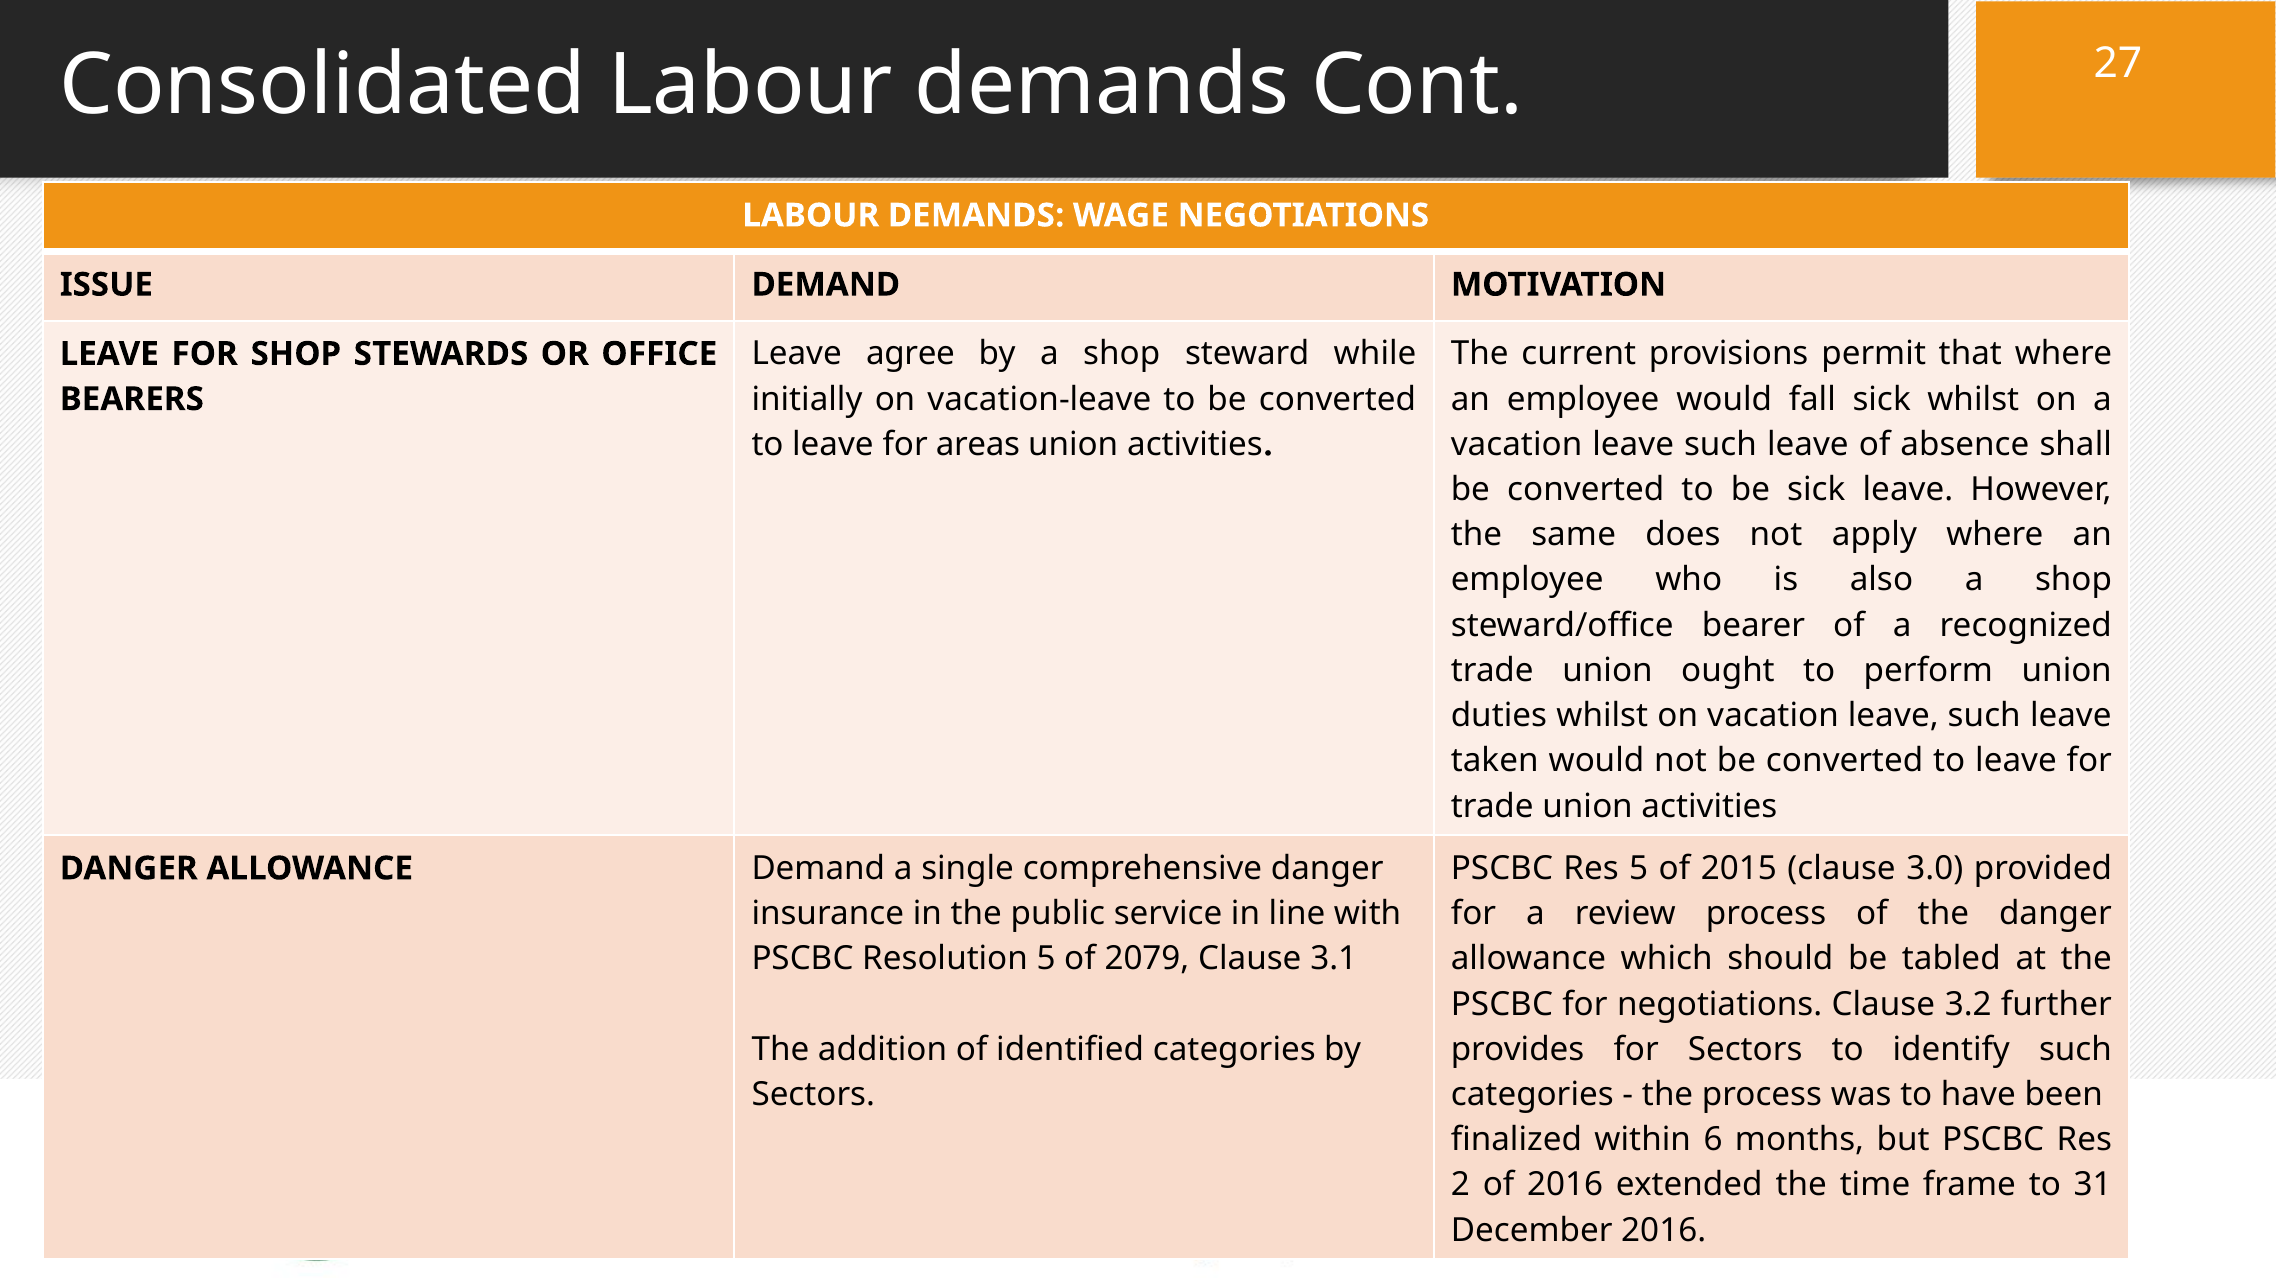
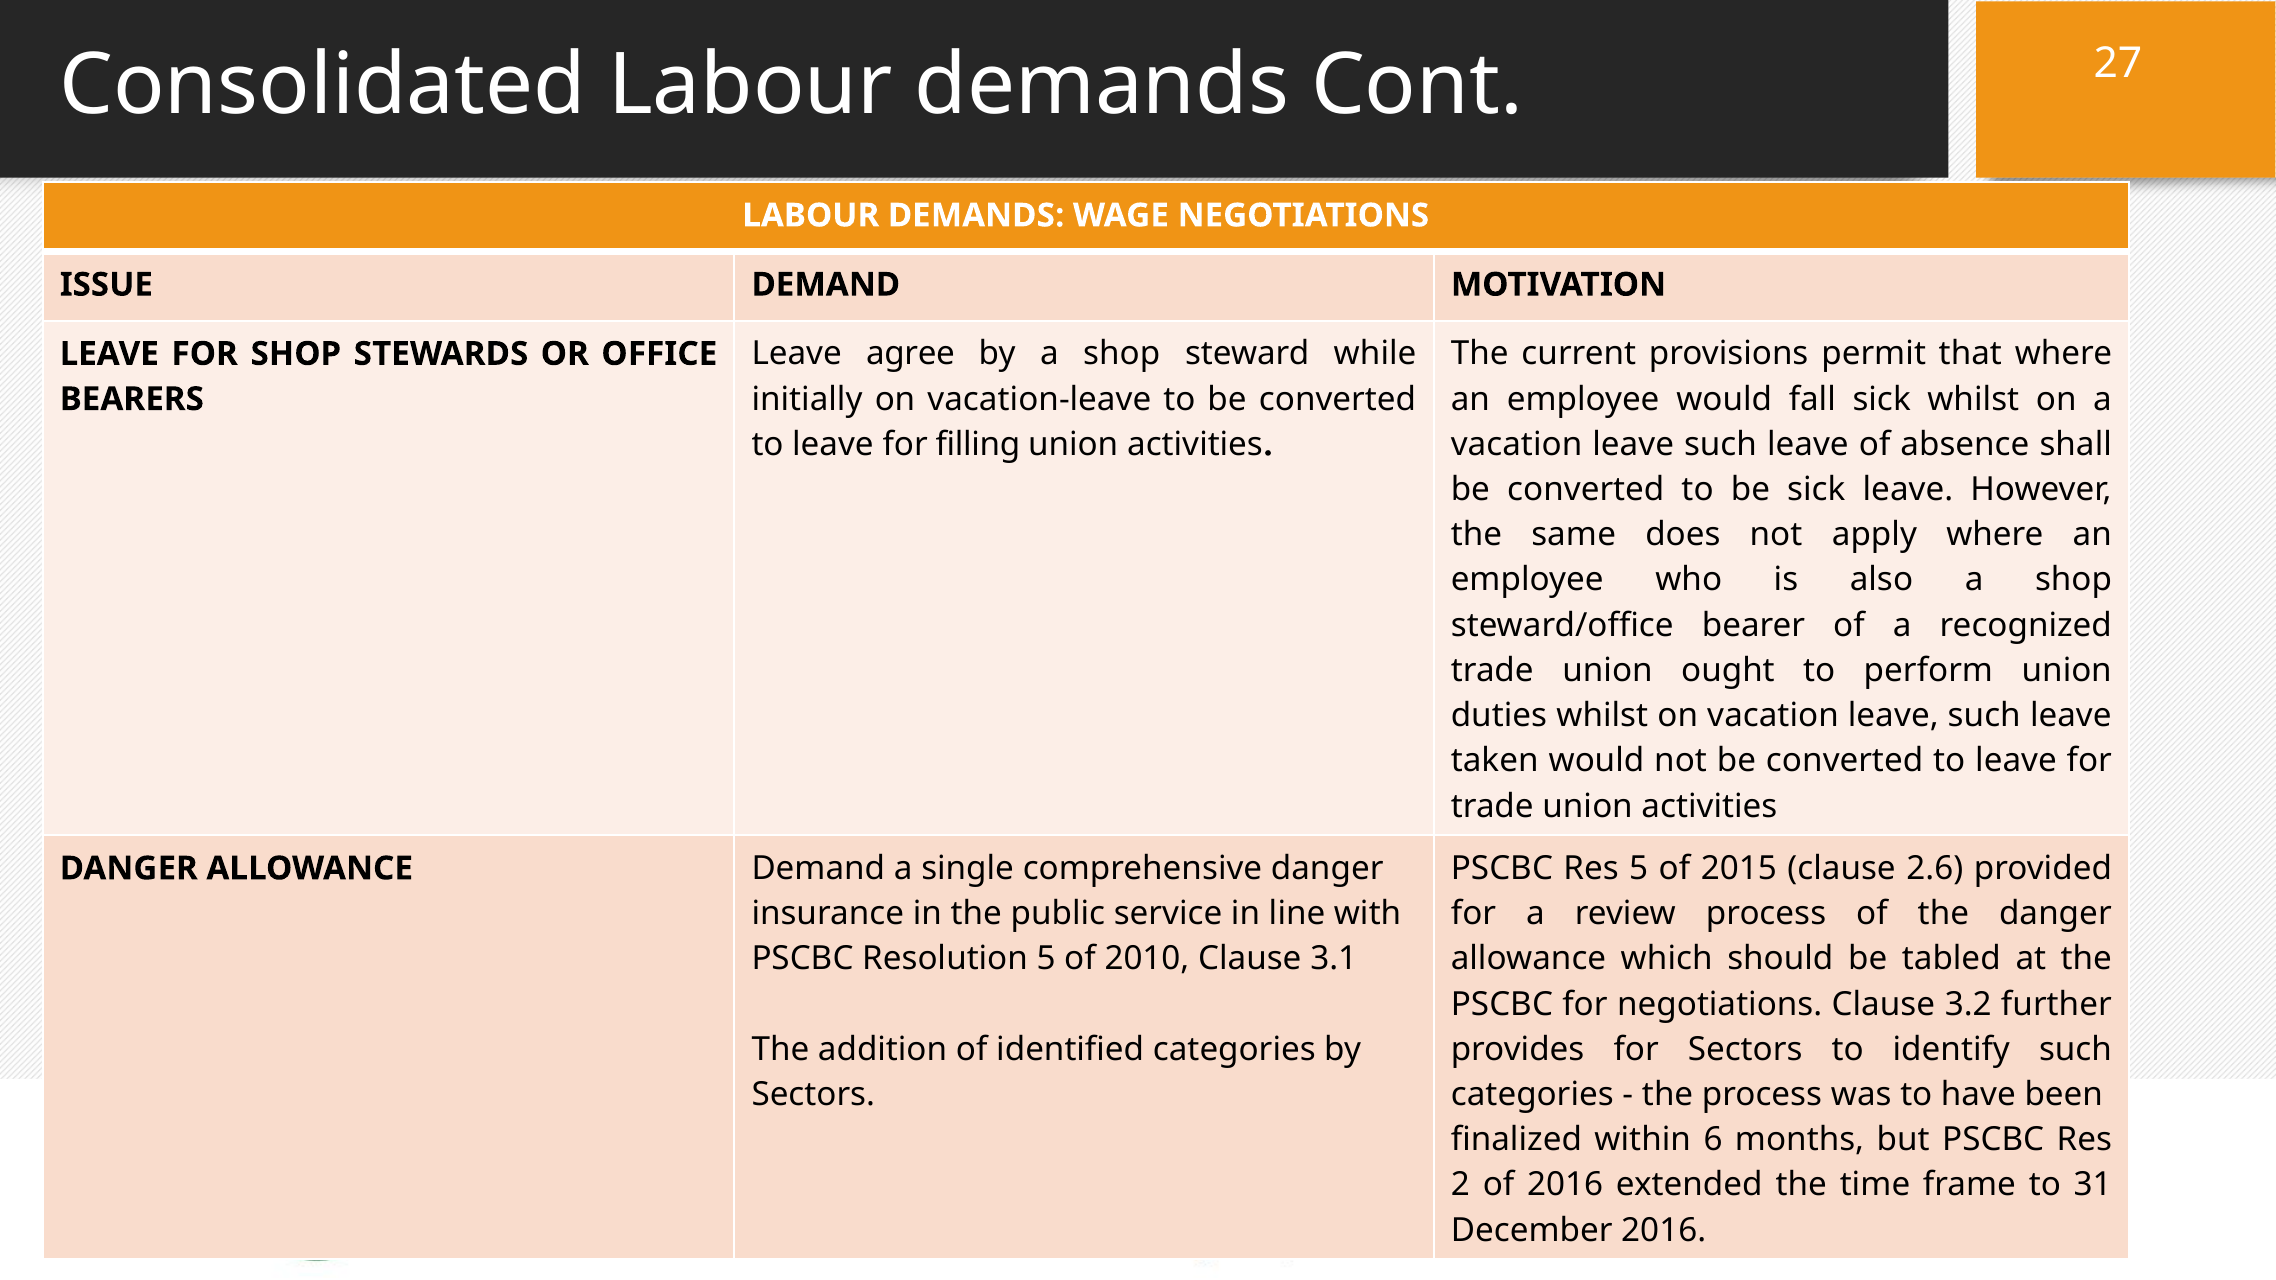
areas: areas -> filling
3.0: 3.0 -> 2.6
2079: 2079 -> 2010
